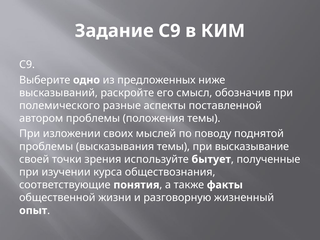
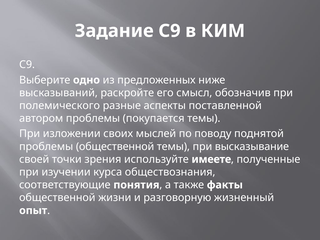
положения: положения -> покупается
проблемы высказывания: высказывания -> общественной
бытует: бытует -> имеете
